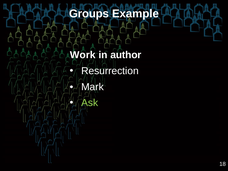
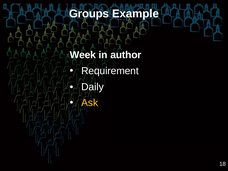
Work: Work -> Week
Resurrection: Resurrection -> Requirement
Mark: Mark -> Daily
Ask colour: light green -> yellow
